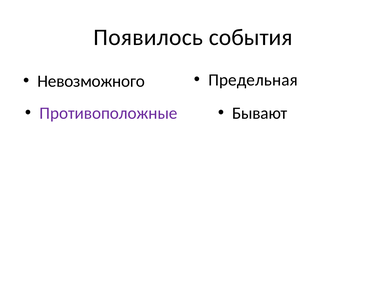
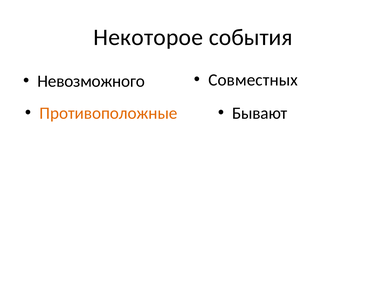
Появилось: Появилось -> Некоторое
Предельная: Предельная -> Совместных
Противоположные colour: purple -> orange
